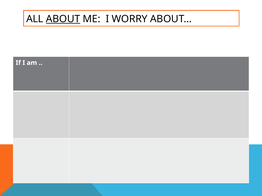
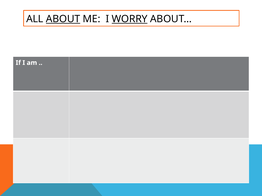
WORRY underline: none -> present
